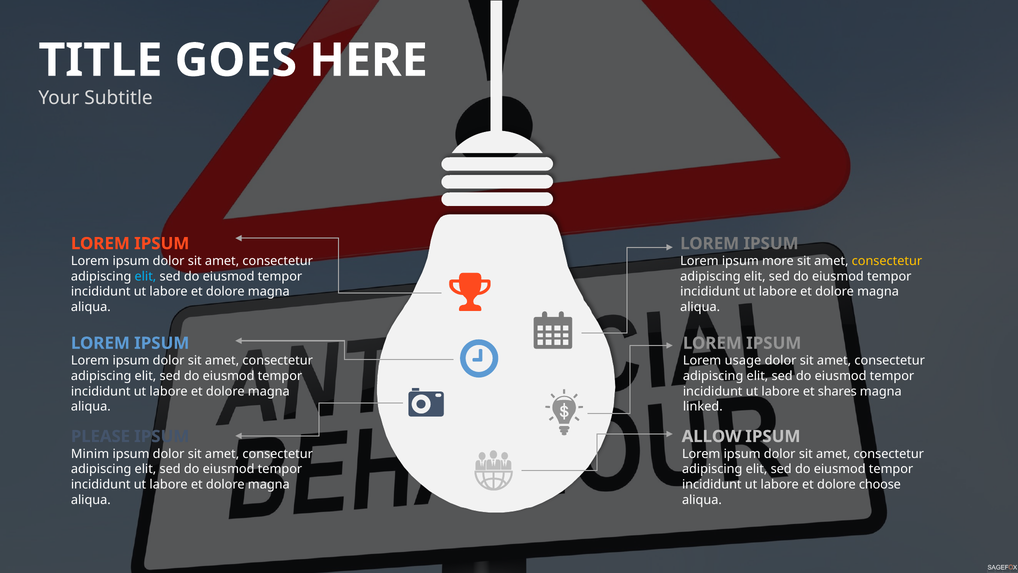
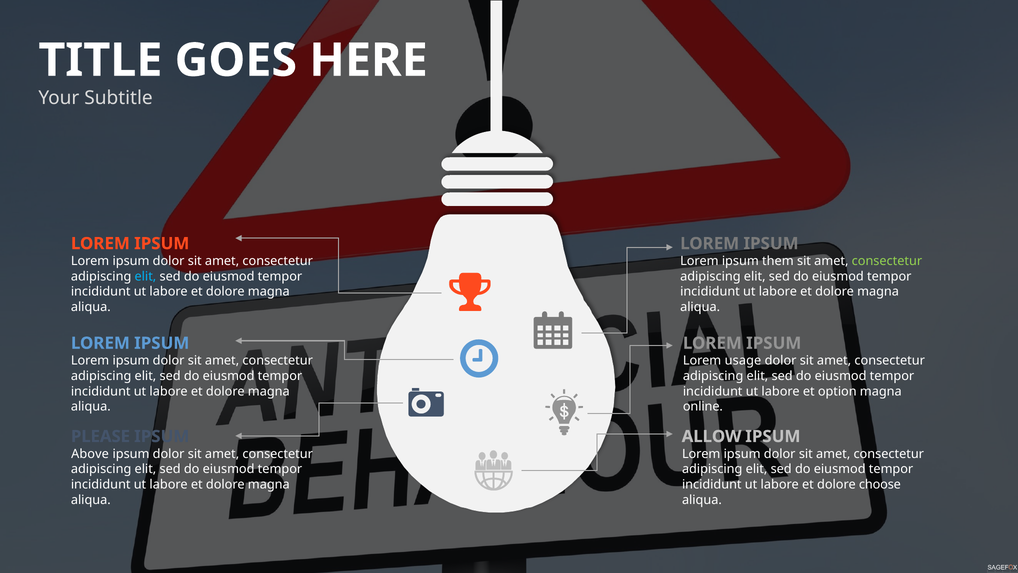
more: more -> them
consectetur at (887, 261) colour: yellow -> light green
shares: shares -> option
linked: linked -> online
Minim: Minim -> Above
